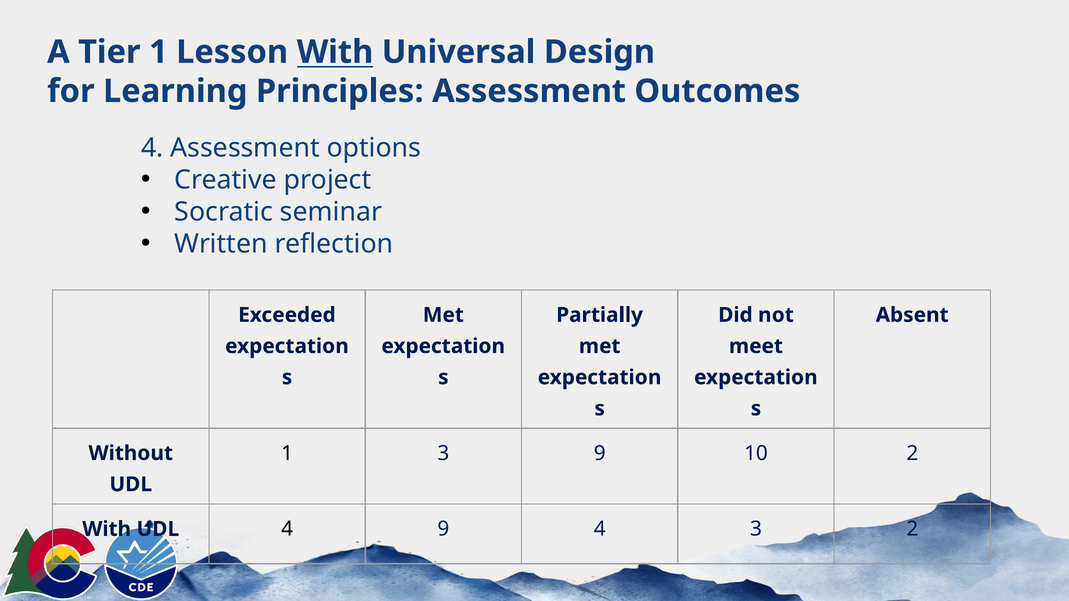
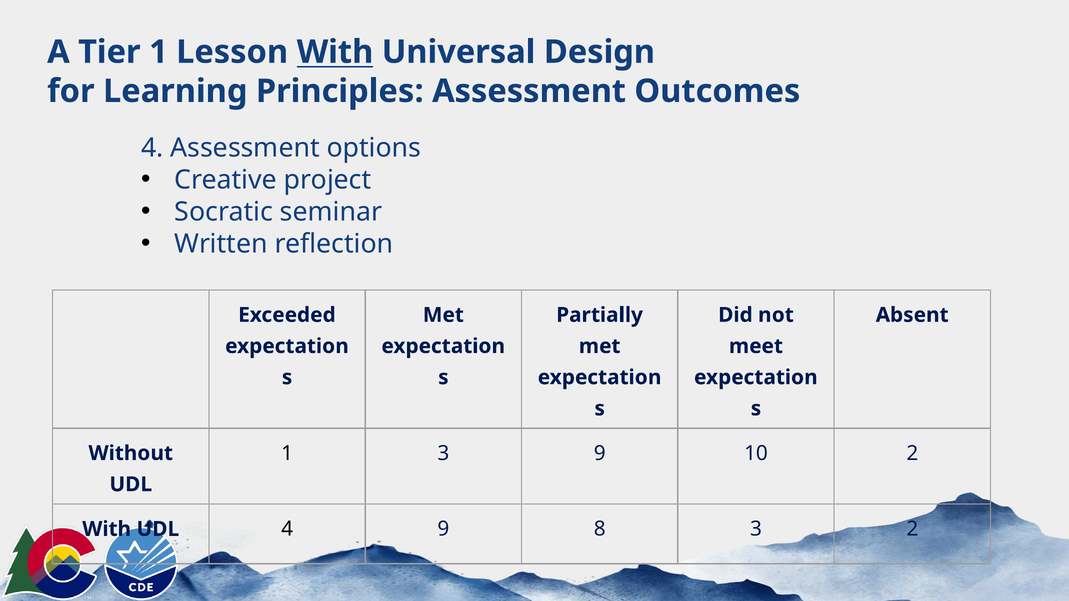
9 4: 4 -> 8
